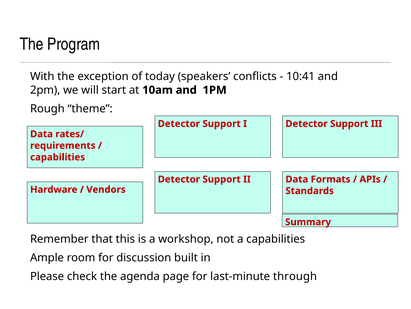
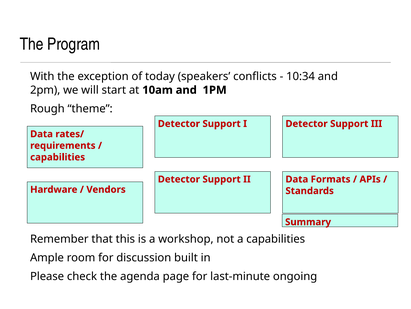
10:41: 10:41 -> 10:34
through: through -> ongoing
